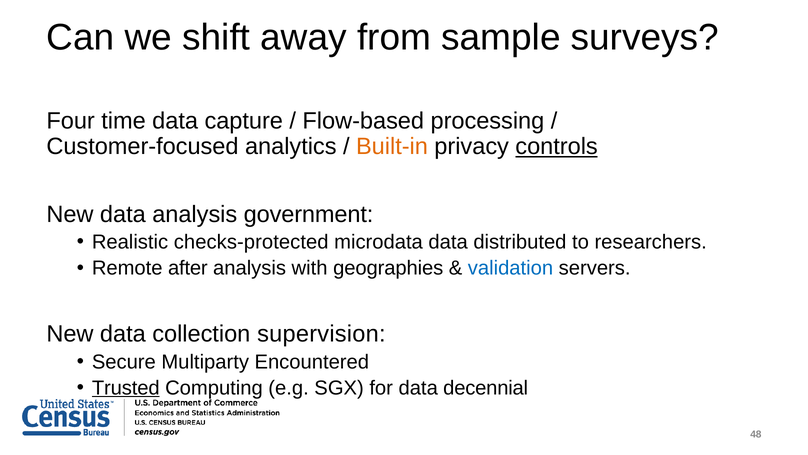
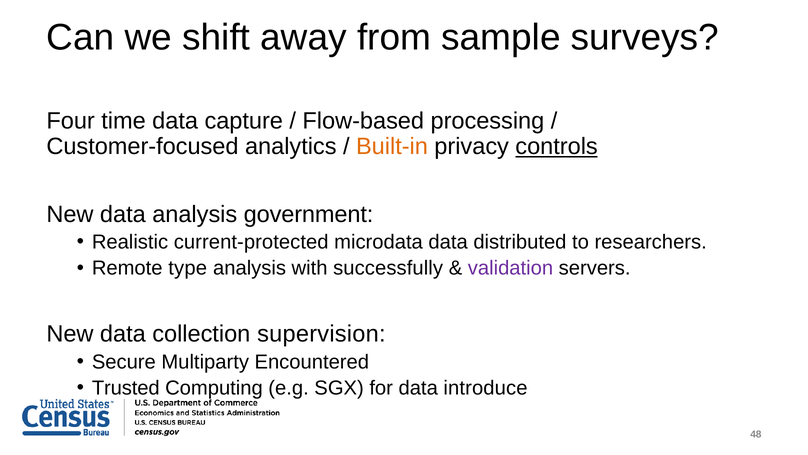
checks-protected: checks-protected -> current-protected
after: after -> type
geographies: geographies -> successfully
validation colour: blue -> purple
Trusted underline: present -> none
decennial: decennial -> introduce
